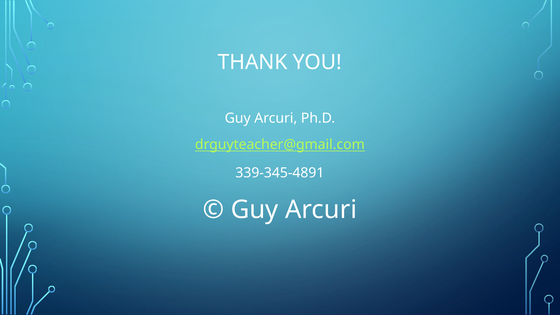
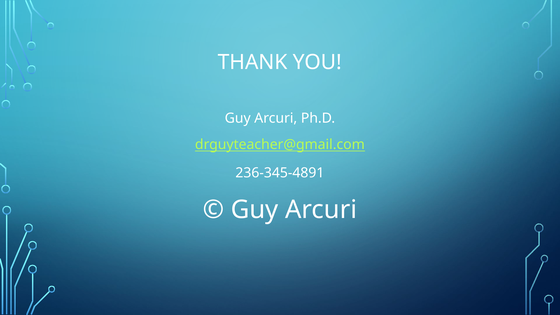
339-345-4891: 339-345-4891 -> 236-345-4891
